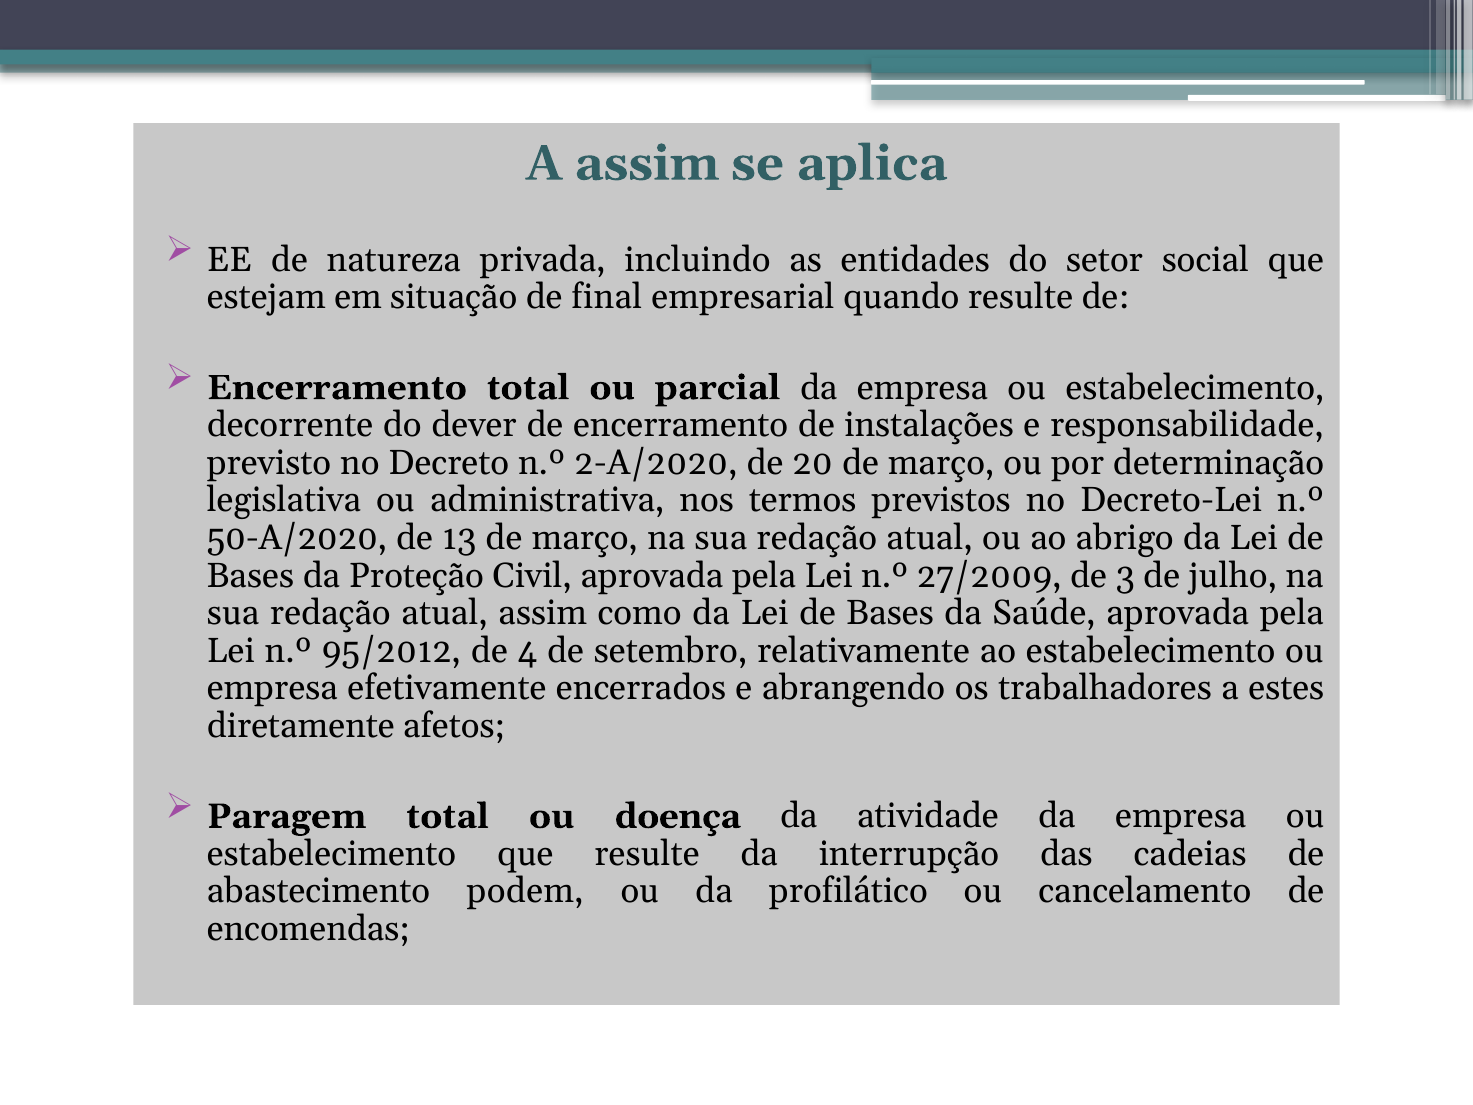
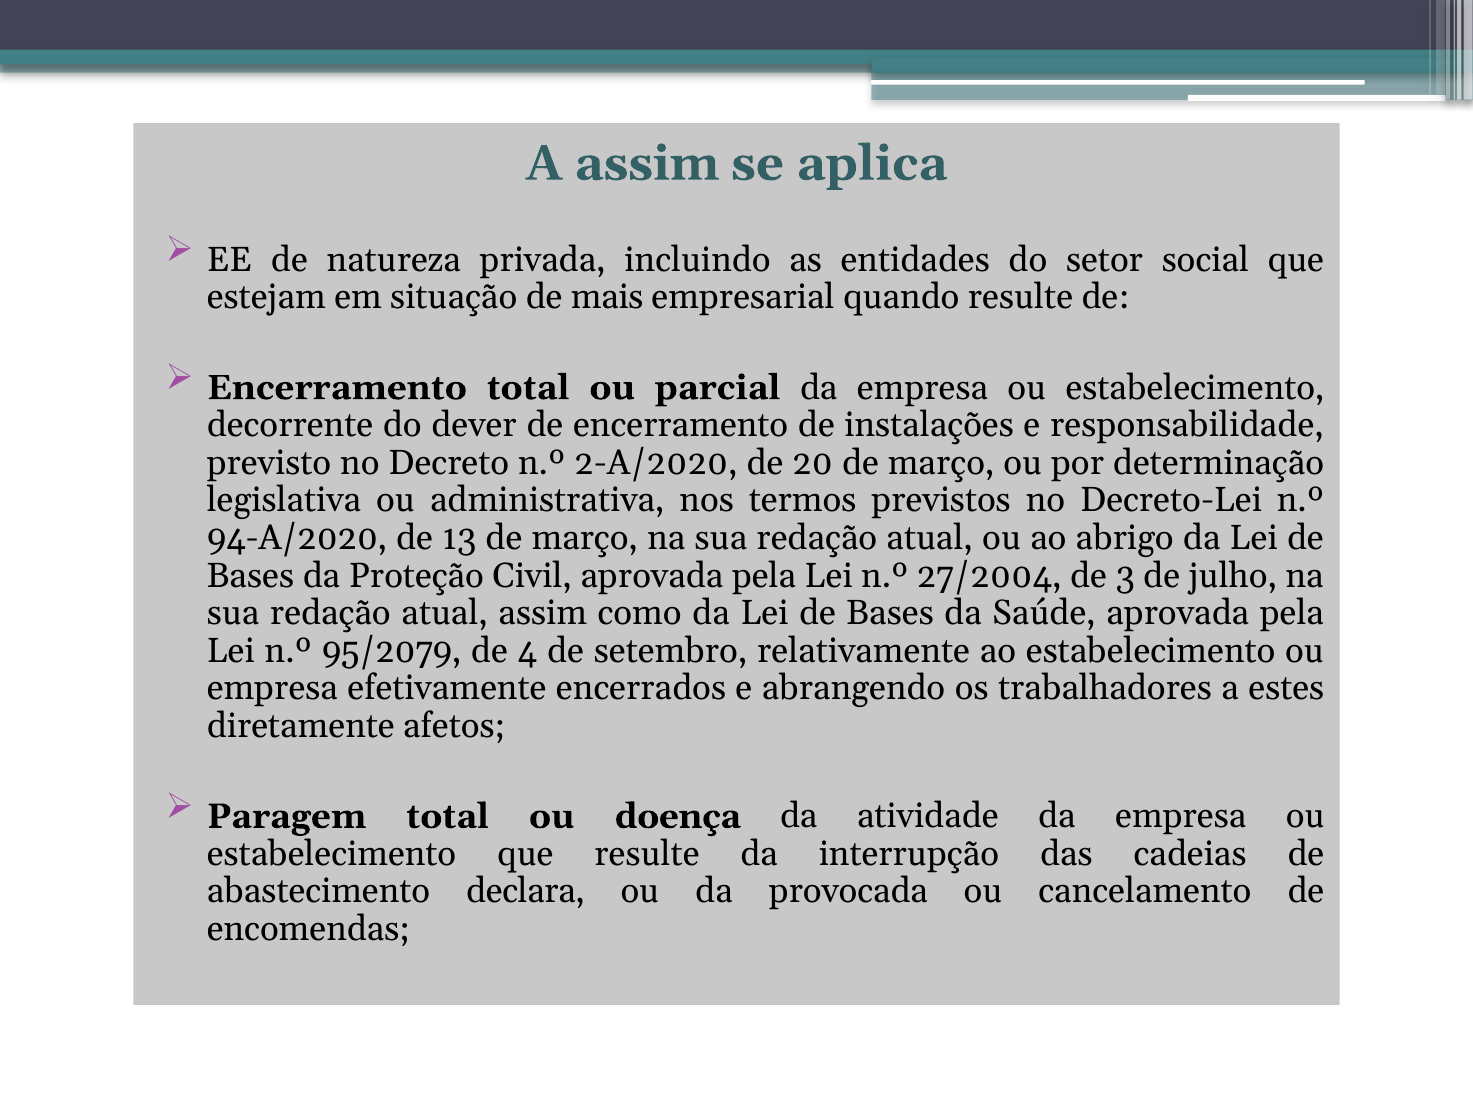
final: final -> mais
50-A/2020: 50-A/2020 -> 94-A/2020
27/2009: 27/2009 -> 27/2004
95/2012: 95/2012 -> 95/2079
podem: podem -> declara
profilático: profilático -> provocada
